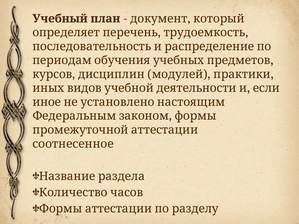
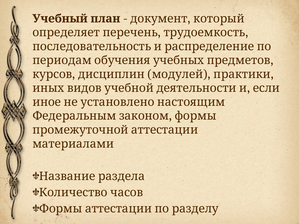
соотнесенное: соотнесенное -> материалами
